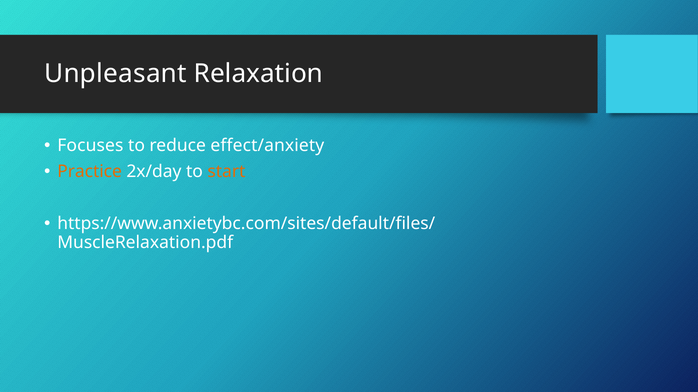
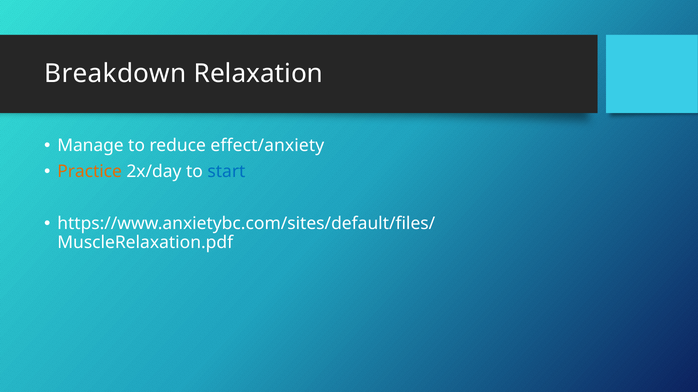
Unpleasant: Unpleasant -> Breakdown
Focuses: Focuses -> Manage
start colour: orange -> blue
